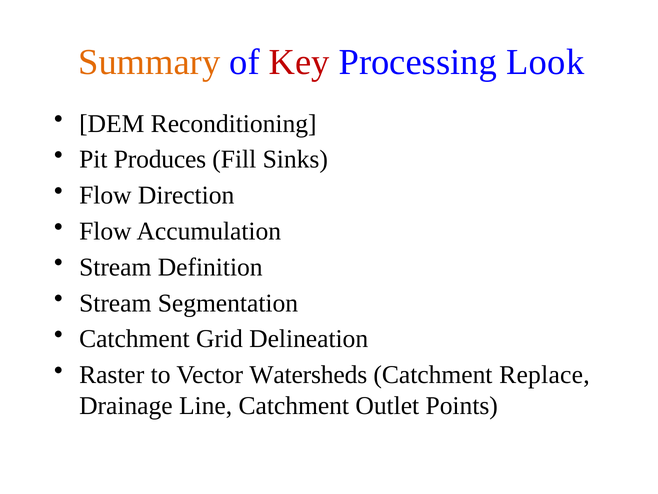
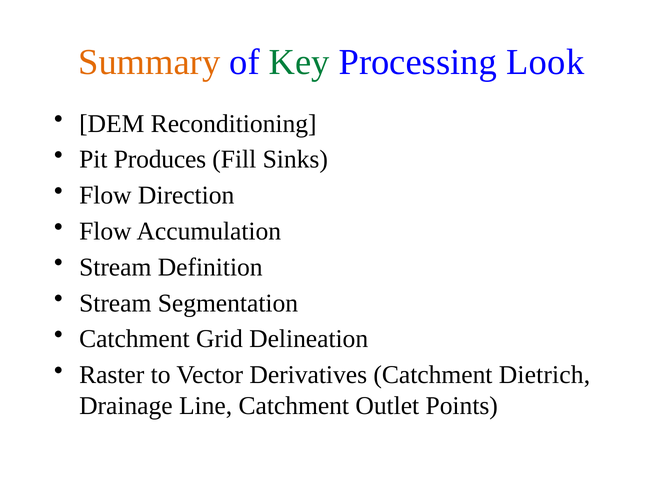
Key colour: red -> green
Watersheds: Watersheds -> Derivatives
Replace: Replace -> Dietrich
